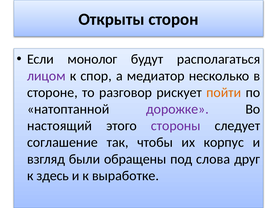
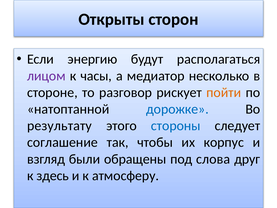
монолог: монолог -> энергию
спор: спор -> часы
дорожке colour: purple -> blue
настоящий: настоящий -> результату
стороны colour: purple -> blue
выработке: выработке -> атмосферу
